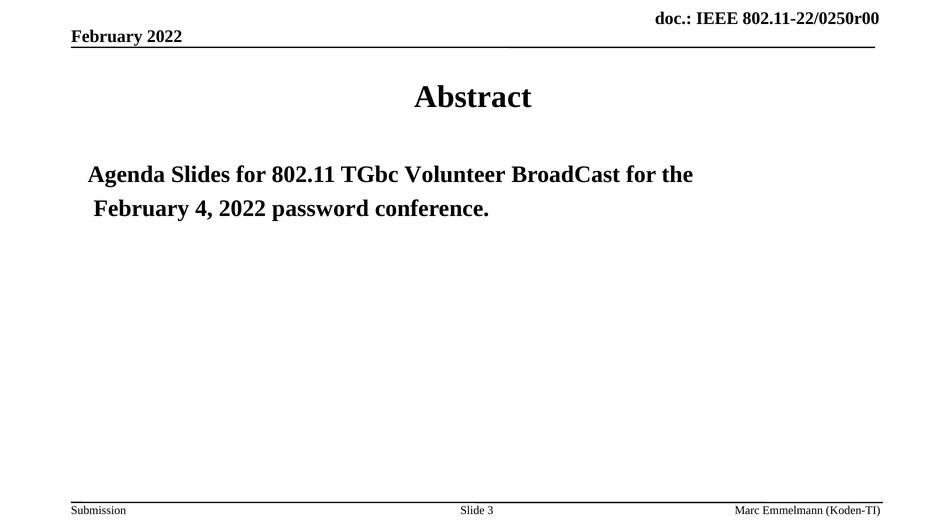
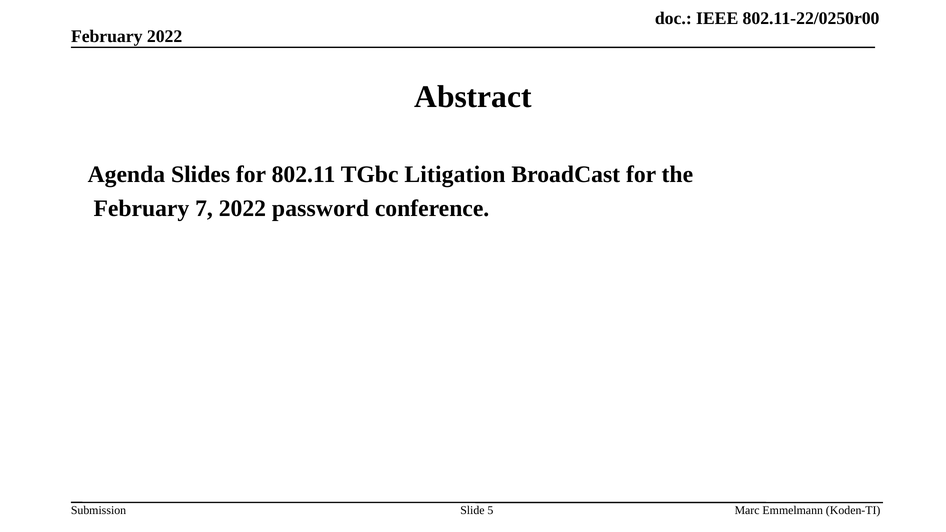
Volunteer: Volunteer -> Litigation
4: 4 -> 7
3: 3 -> 5
